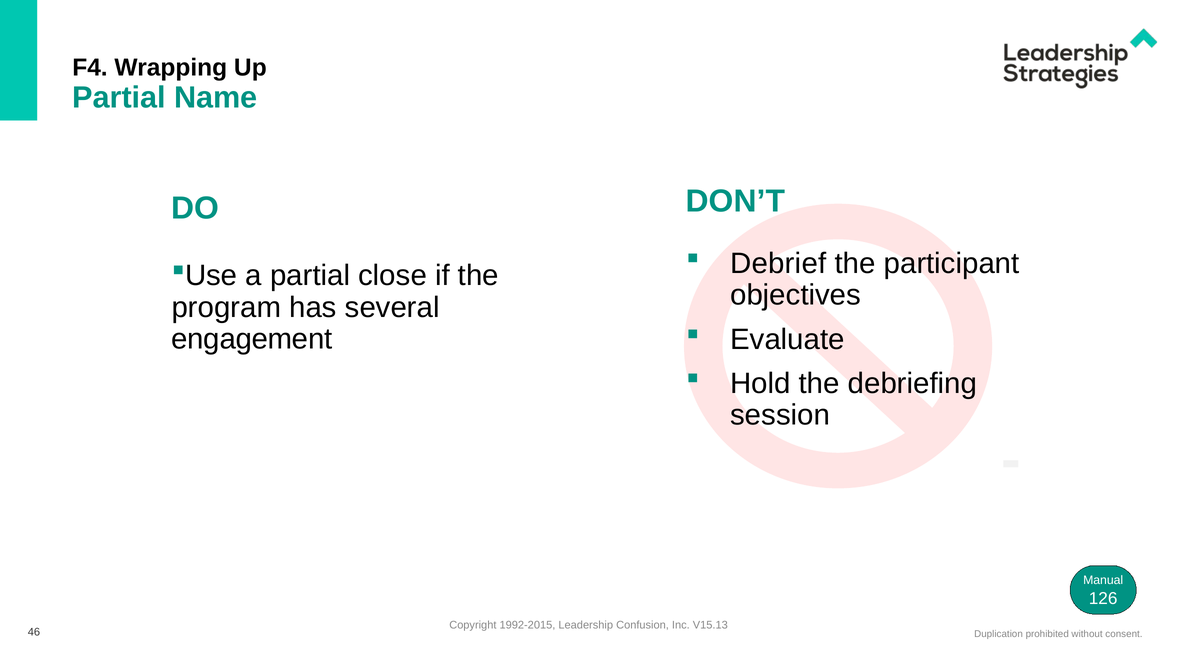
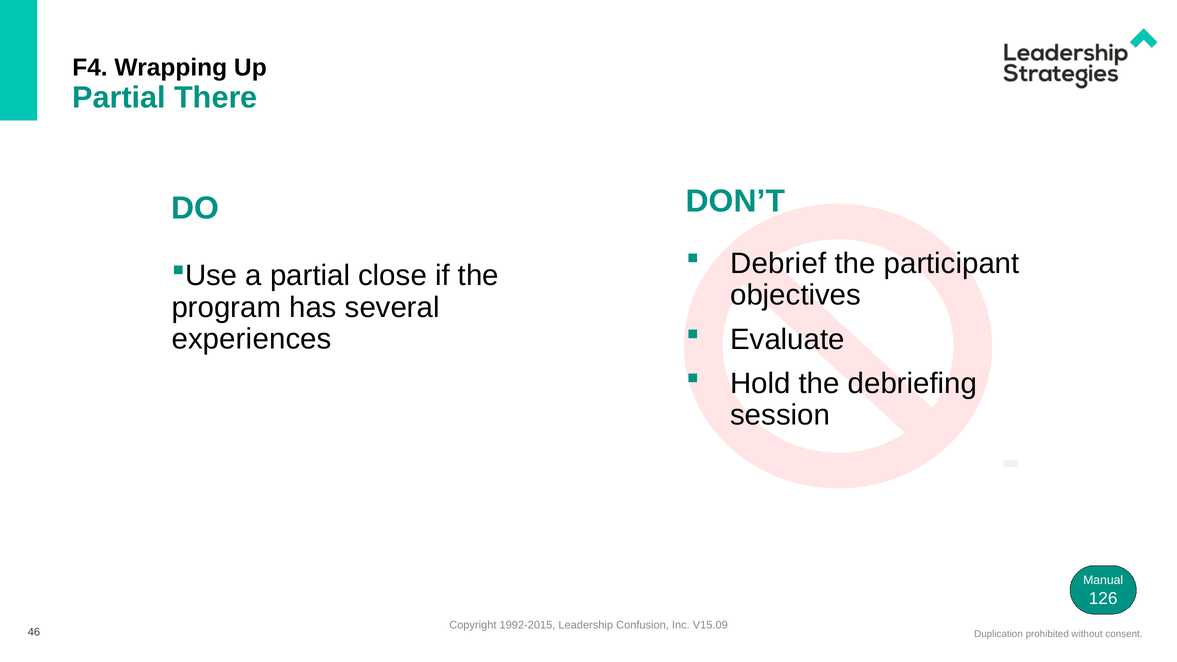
Name: Name -> There
engagement: engagement -> experiences
V15.13: V15.13 -> V15.09
